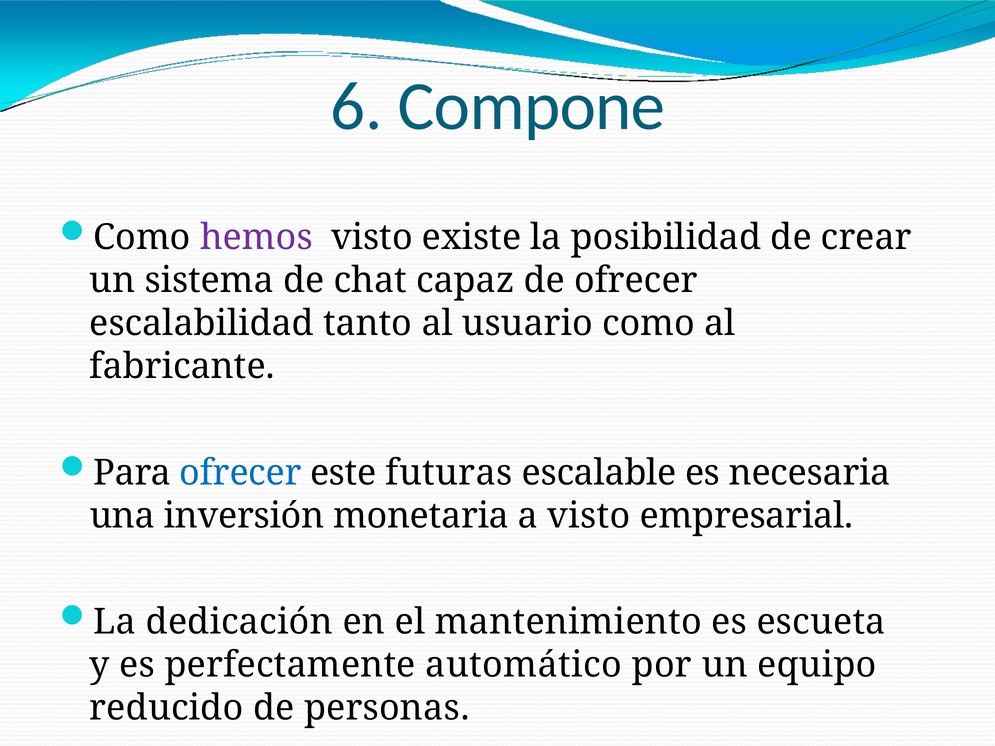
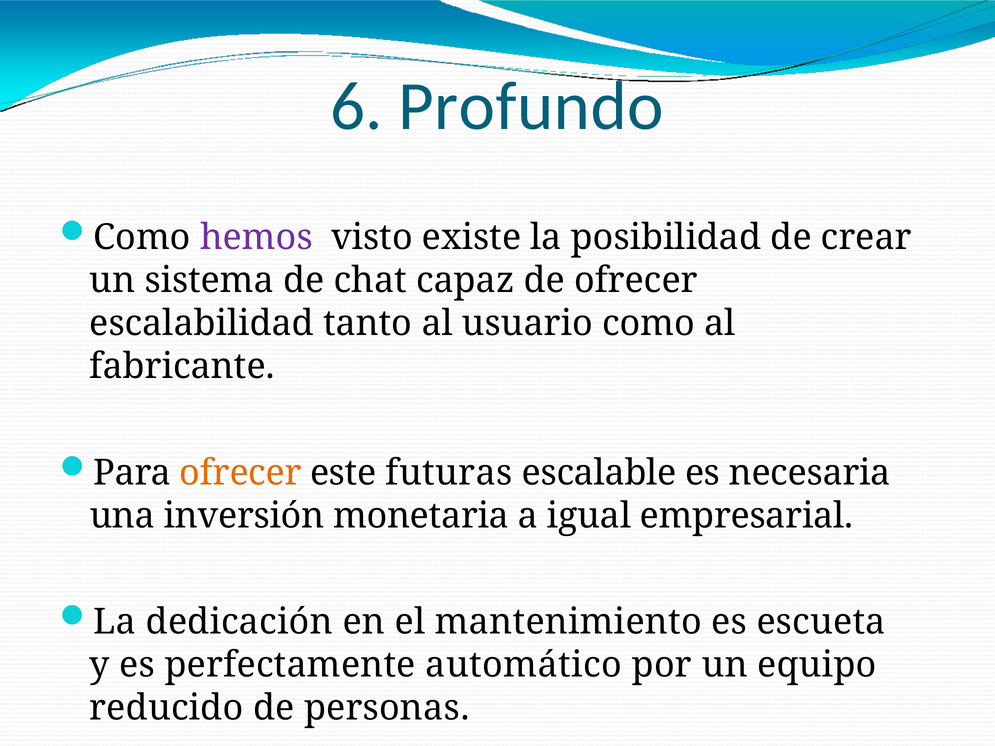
Compone: Compone -> Profundo
ofrecer at (241, 473) colour: blue -> orange
a visto: visto -> igual
